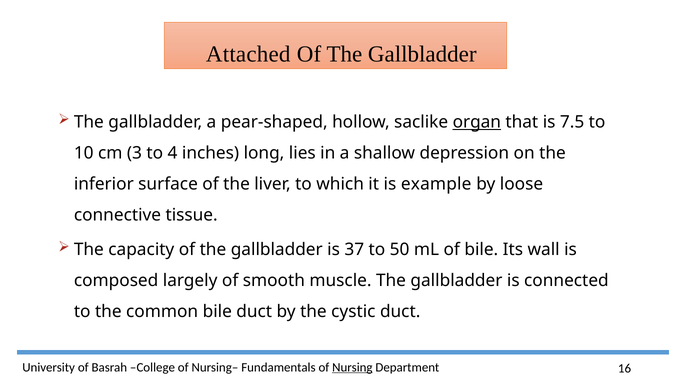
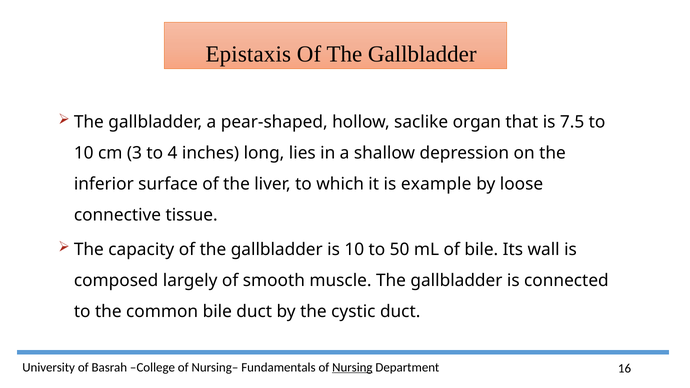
Attached: Attached -> Epistaxis
organ underline: present -> none
is 37: 37 -> 10
